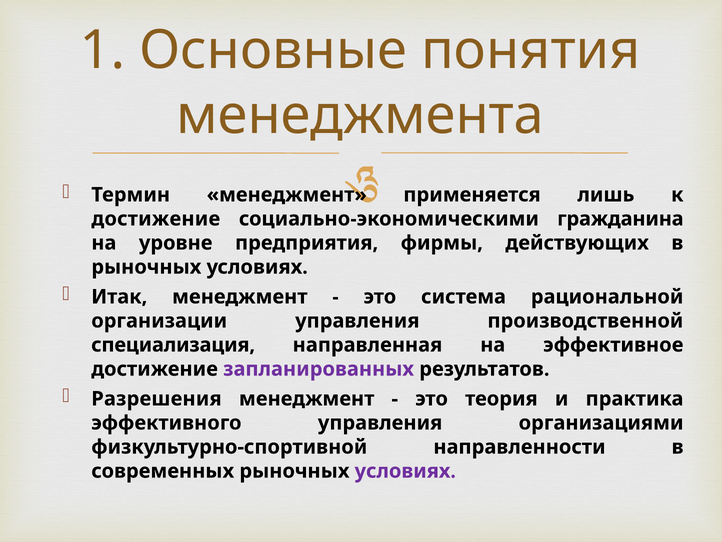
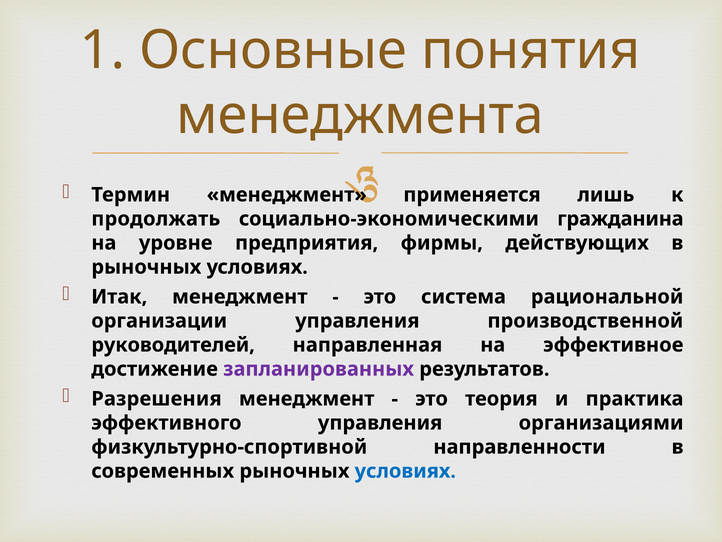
достижение at (156, 219): достижение -> продолжать
специализация: специализация -> руководителей
условиях at (405, 471) colour: purple -> blue
